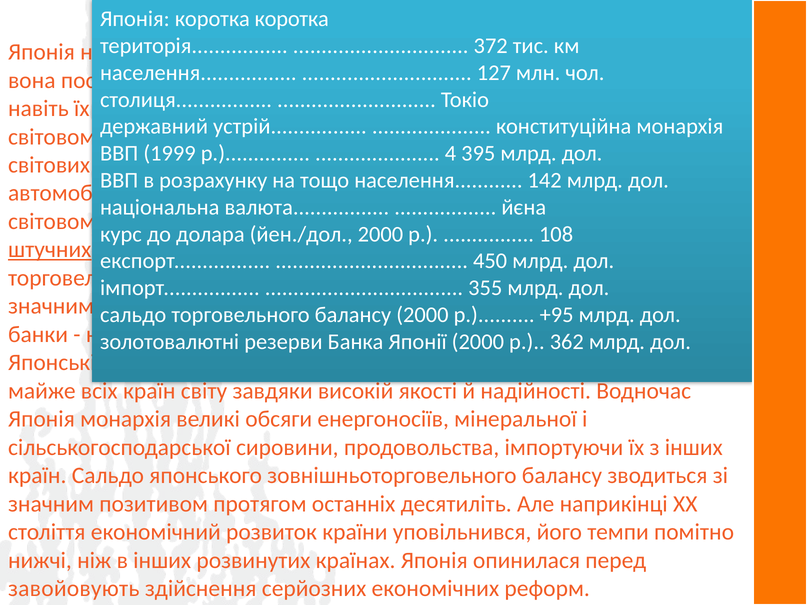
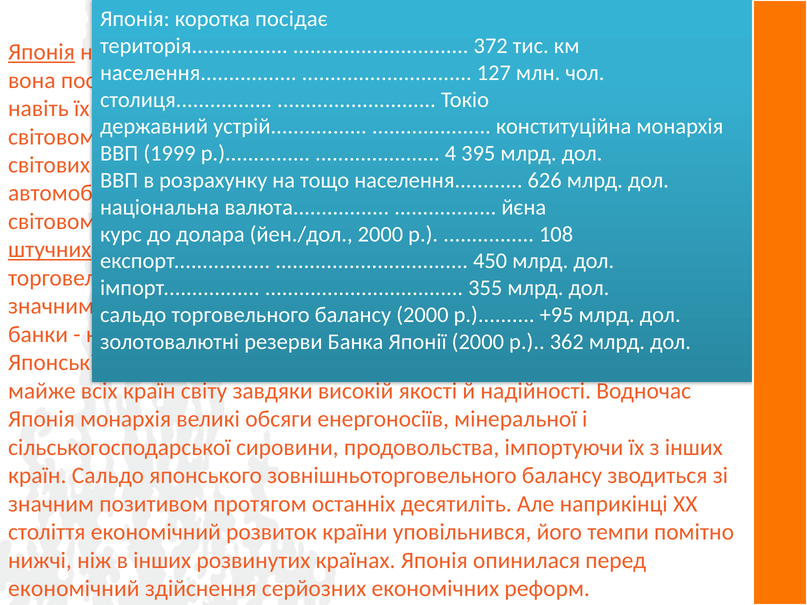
коротка коротка: коротка -> посідає
Японія at (41, 52) underline: none -> present
142: 142 -> 626
завойовують at (74, 589): завойовують -> економічний
